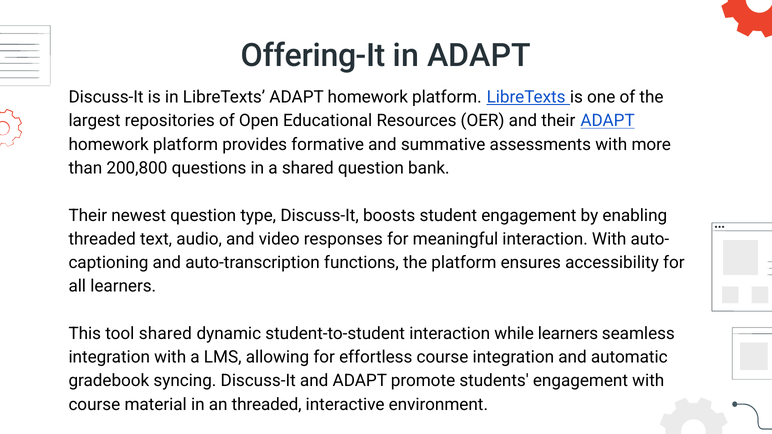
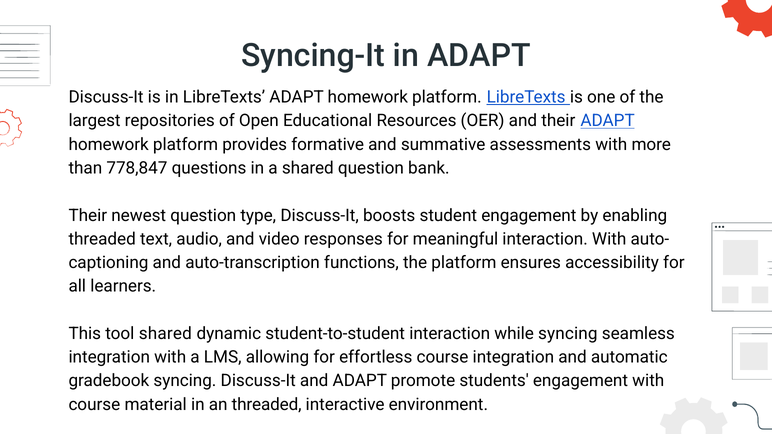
Offering-It: Offering-It -> Syncing-It
200,800: 200,800 -> 778,847
while learners: learners -> syncing
